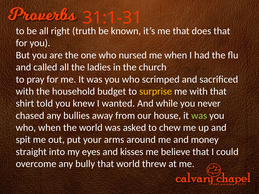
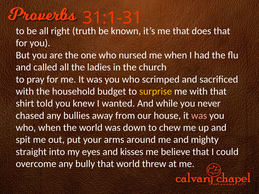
was at (199, 116) colour: light green -> pink
asked: asked -> down
money: money -> mighty
